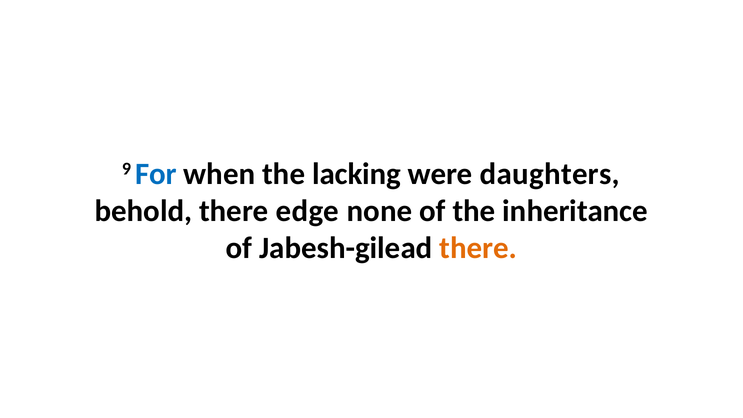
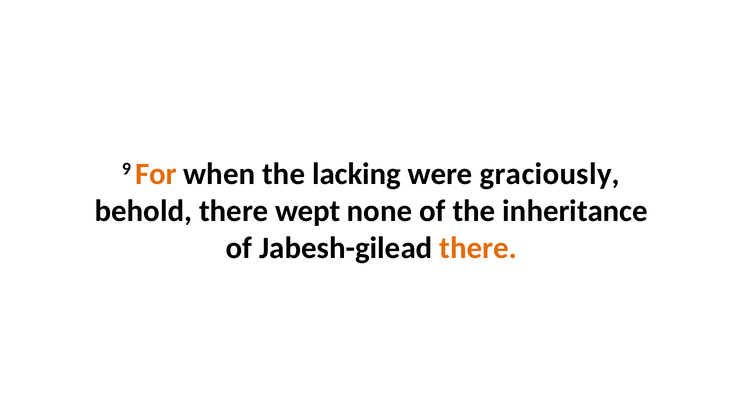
For colour: blue -> orange
daughters: daughters -> graciously
edge: edge -> wept
